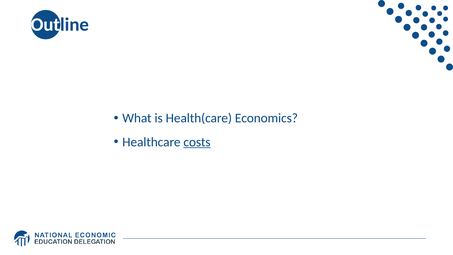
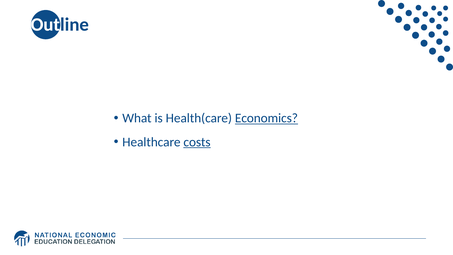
Economics underline: none -> present
